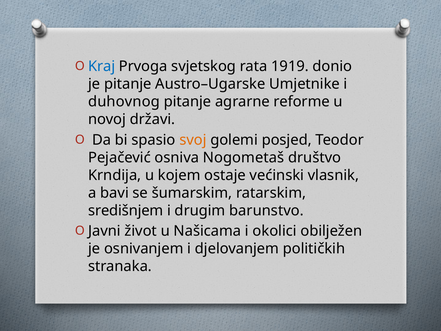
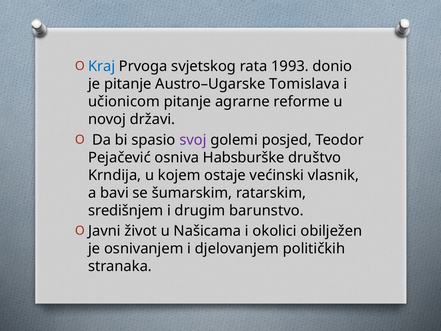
1919: 1919 -> 1993
Umjetnike: Umjetnike -> Tomislava
duhovnog: duhovnog -> učionicom
svoj colour: orange -> purple
Nogometaš: Nogometaš -> Habsburške
